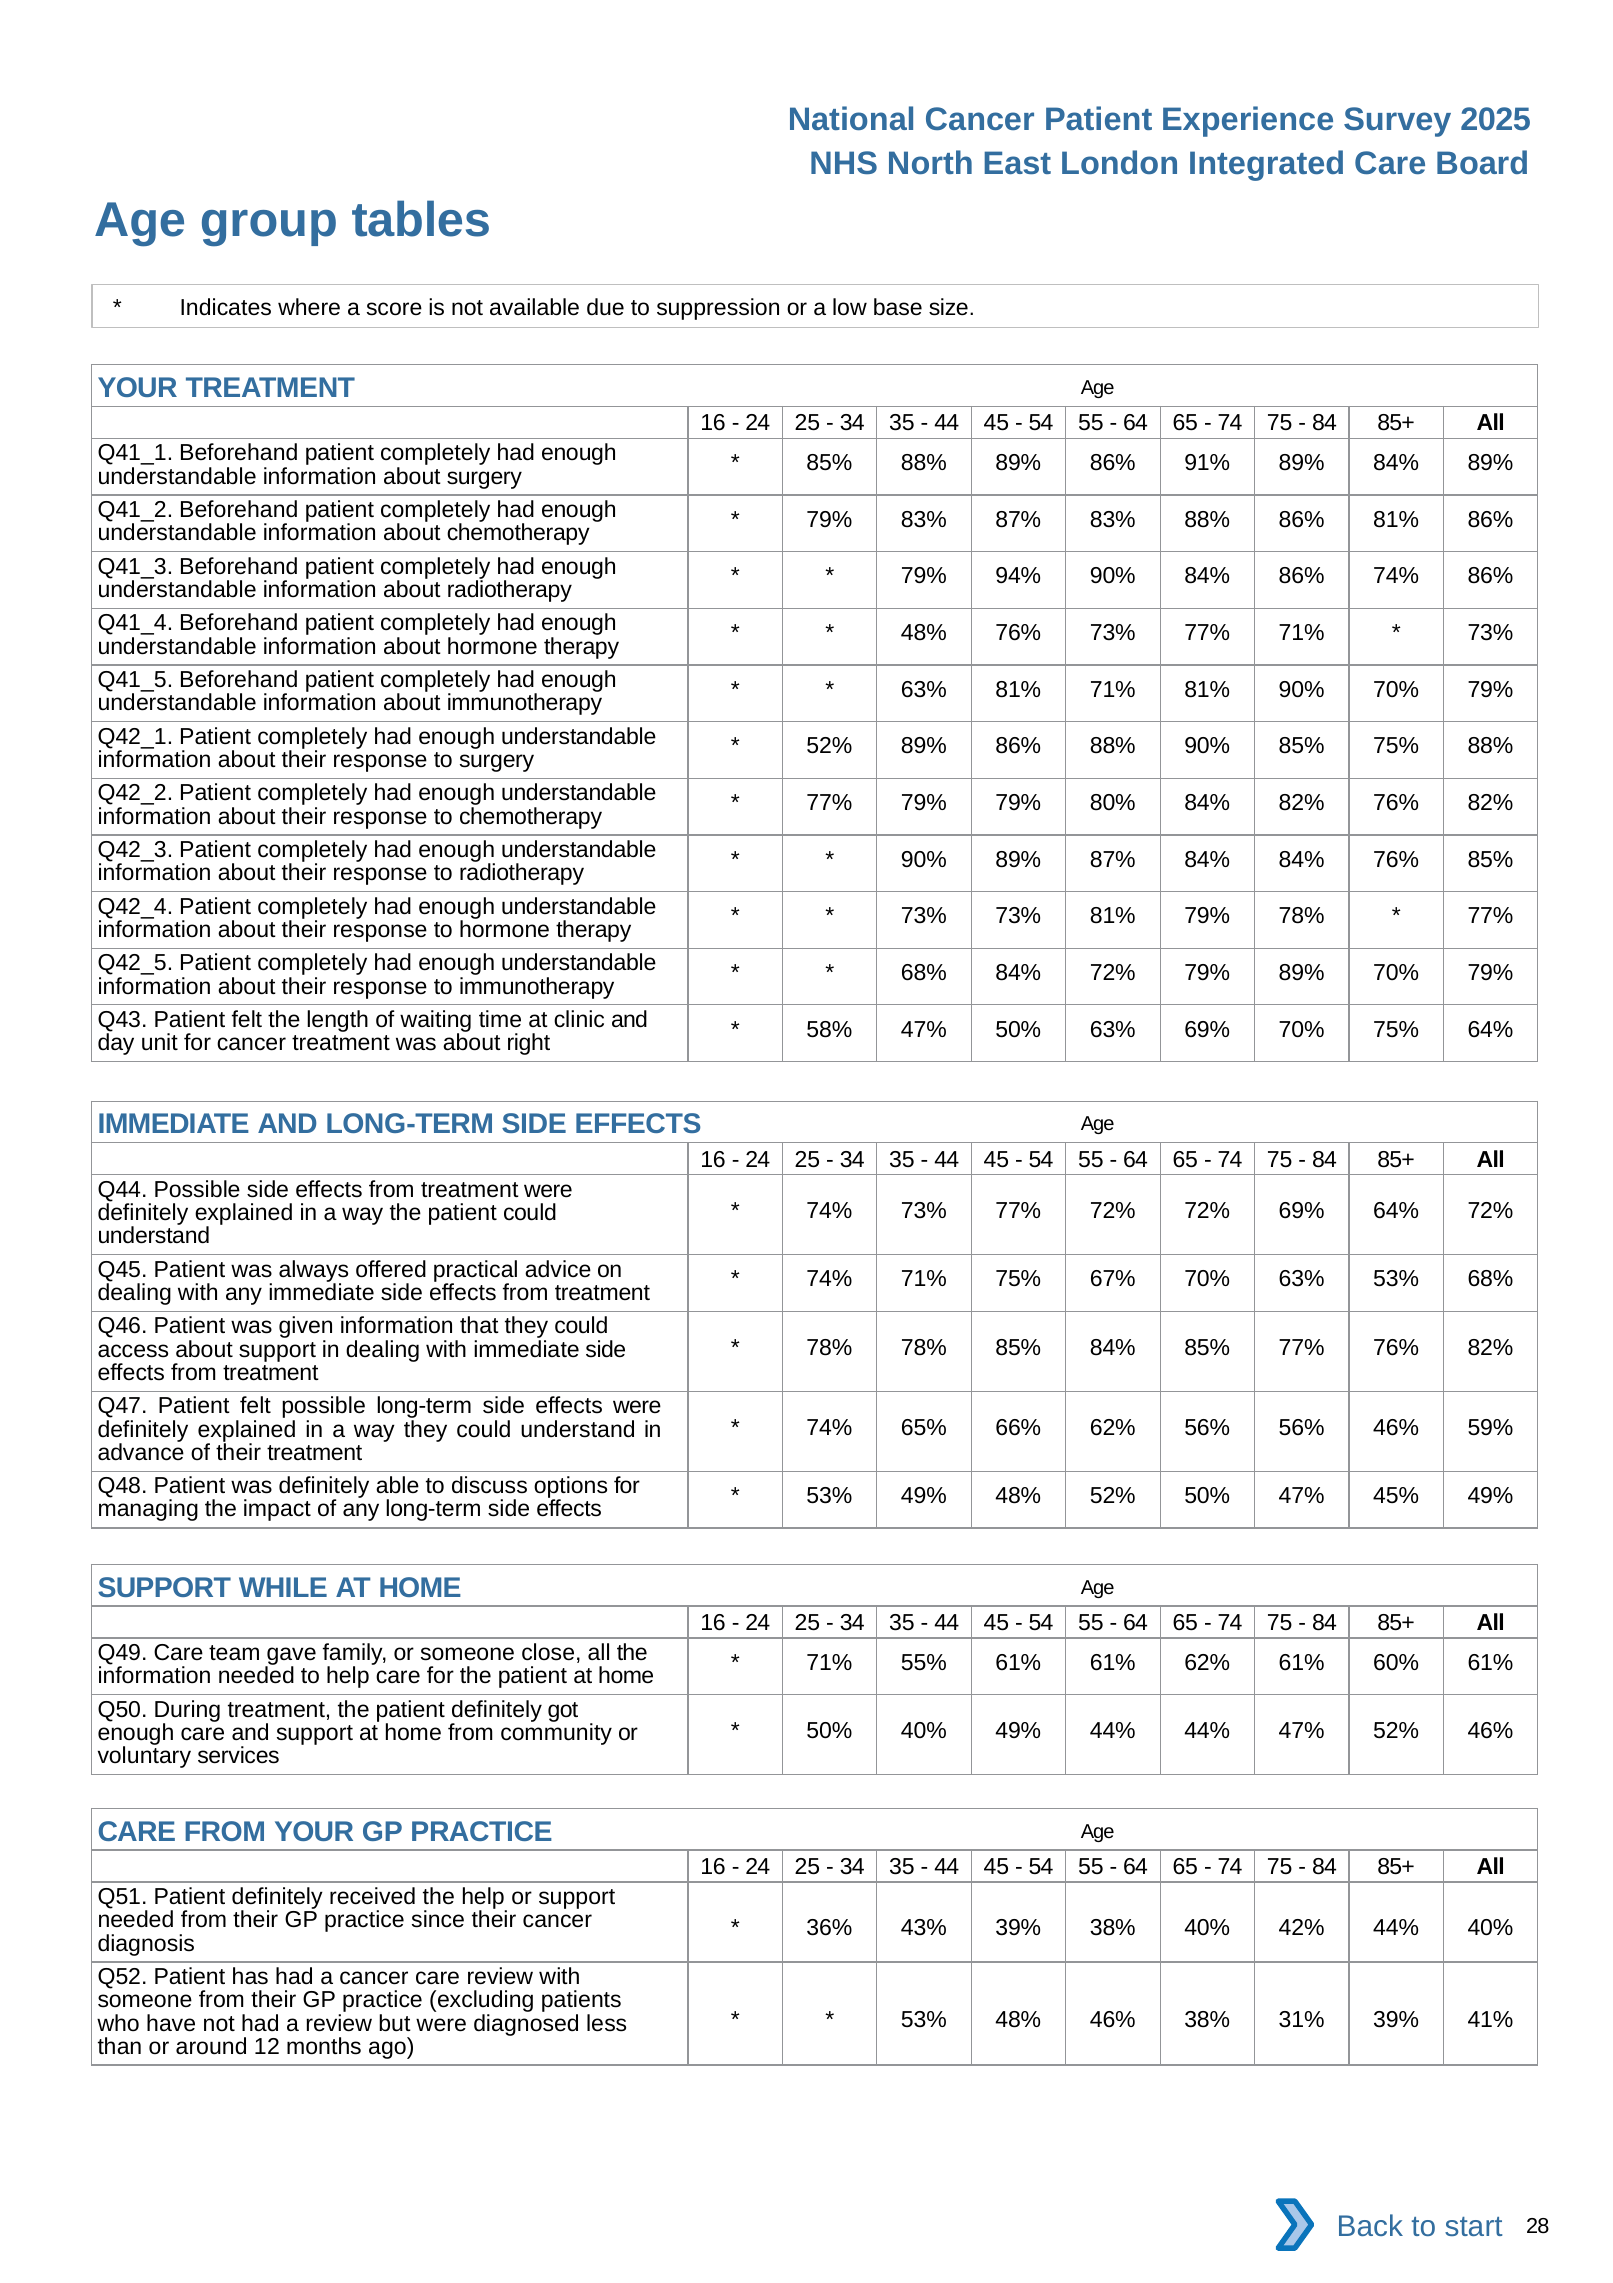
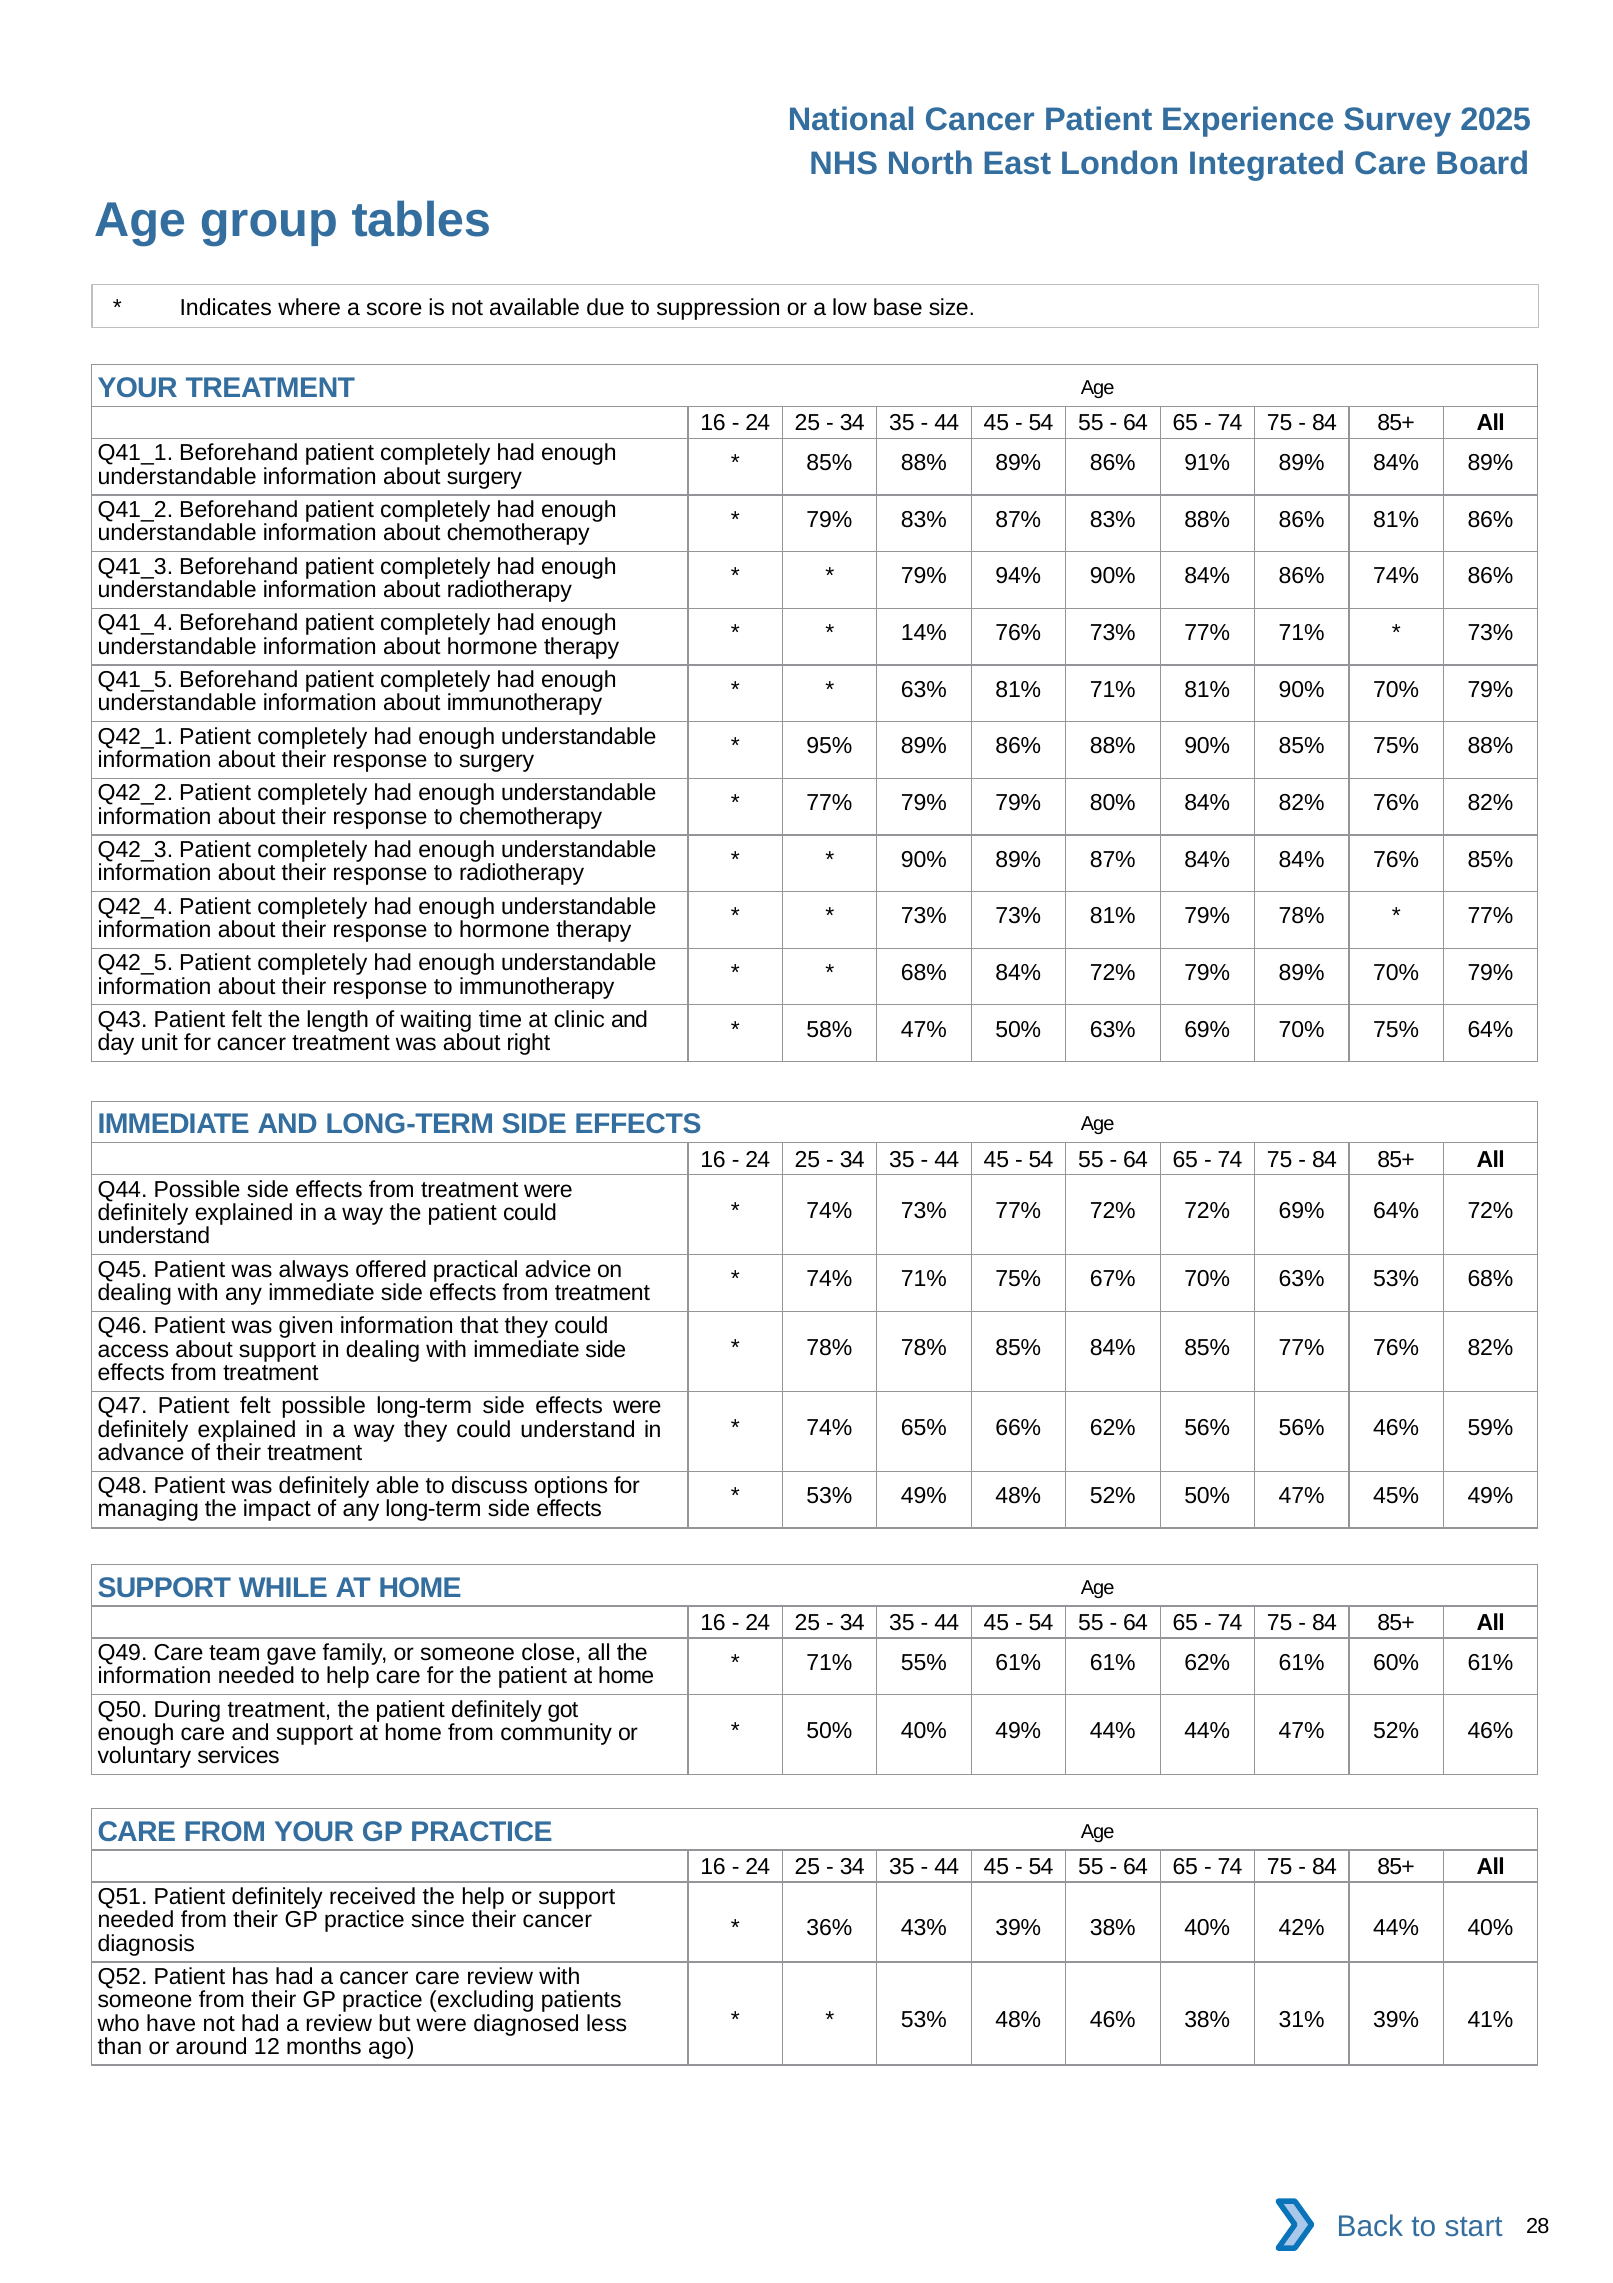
48% at (924, 633): 48% -> 14%
52% at (829, 746): 52% -> 95%
